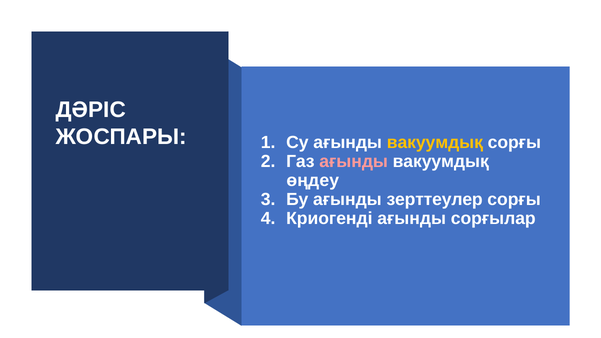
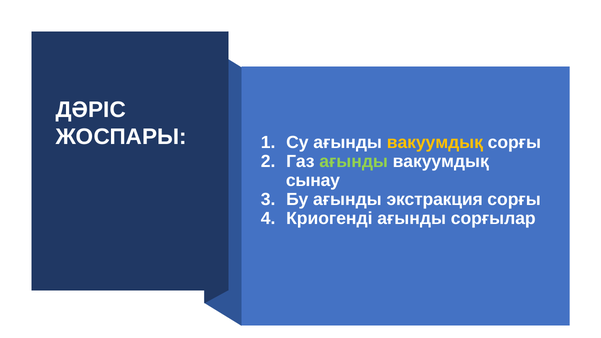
ағынды at (354, 162) colour: pink -> light green
өңдеу: өңдеу -> сынау
зерттеулер: зерттеулер -> экстракция
